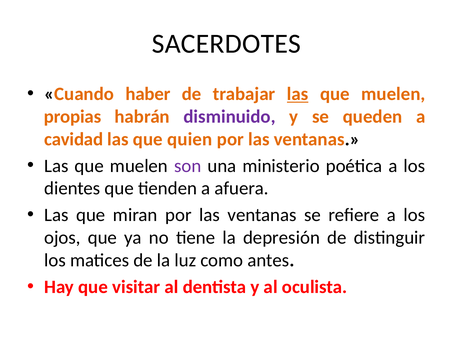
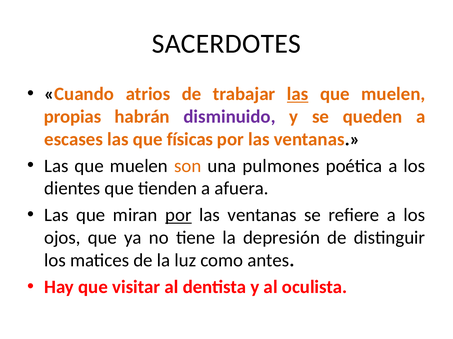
haber: haber -> atrios
cavidad: cavidad -> escases
quien: quien -> físicas
son colour: purple -> orange
ministerio: ministerio -> pulmones
por at (178, 215) underline: none -> present
